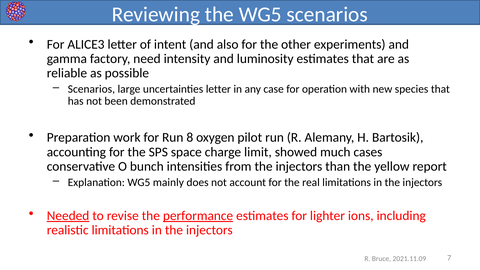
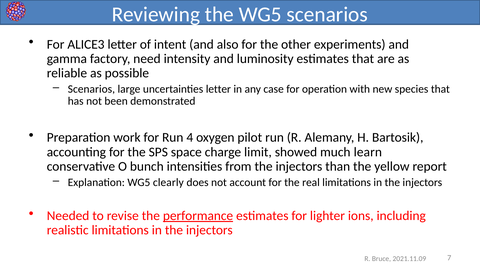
8: 8 -> 4
cases: cases -> learn
mainly: mainly -> clearly
Needed underline: present -> none
